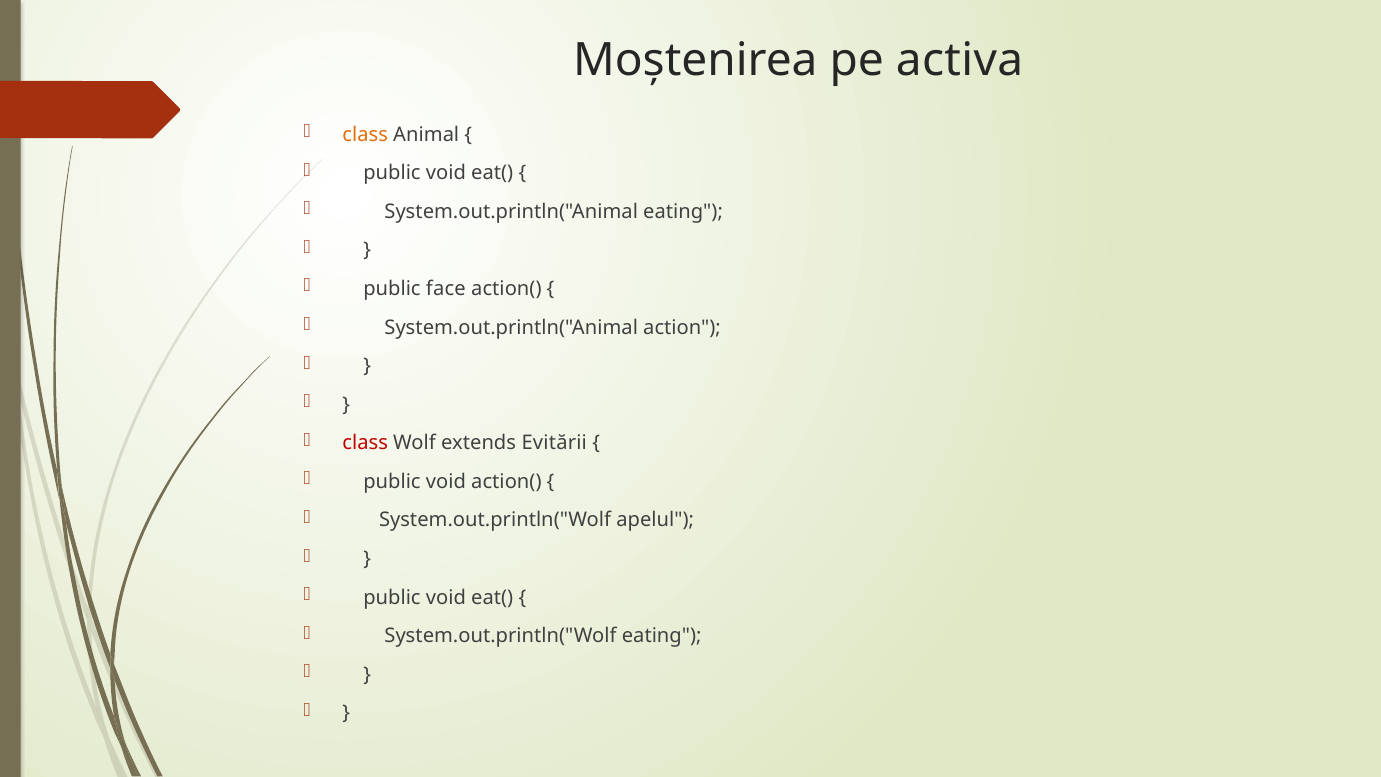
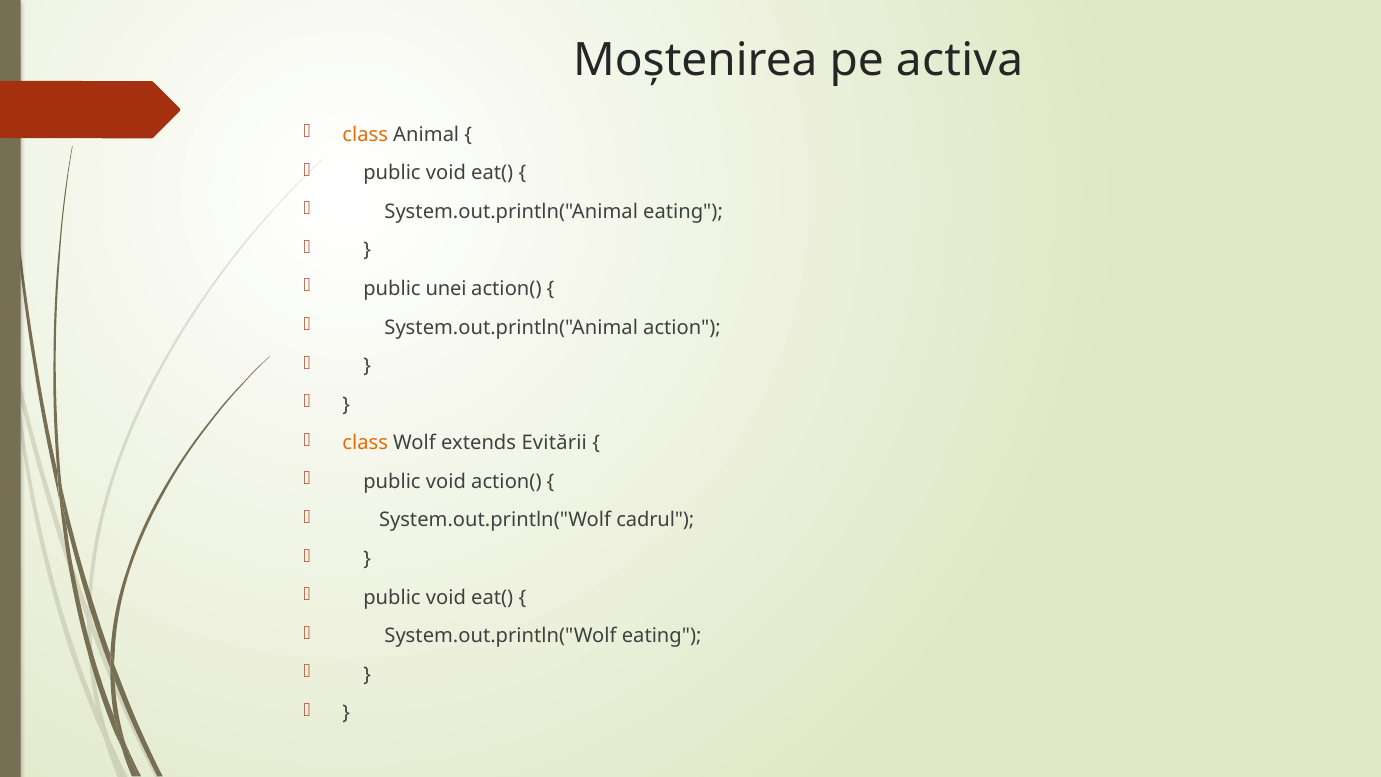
face: face -> unei
class at (365, 443) colour: red -> orange
apelul: apelul -> cadrul
